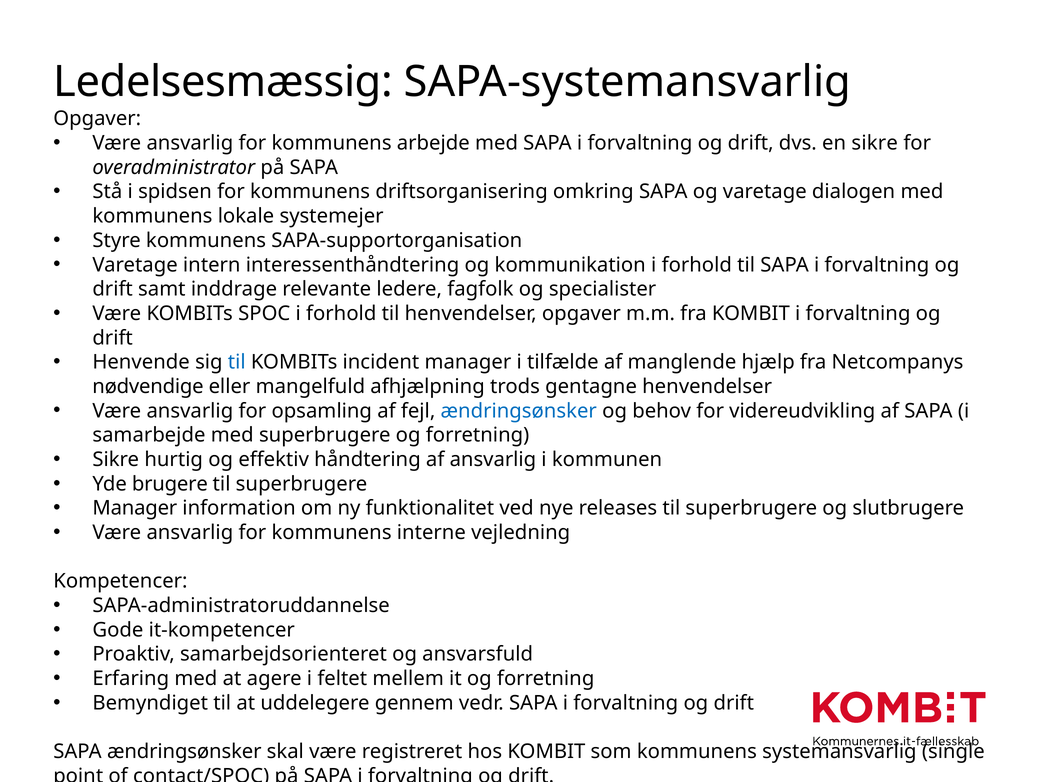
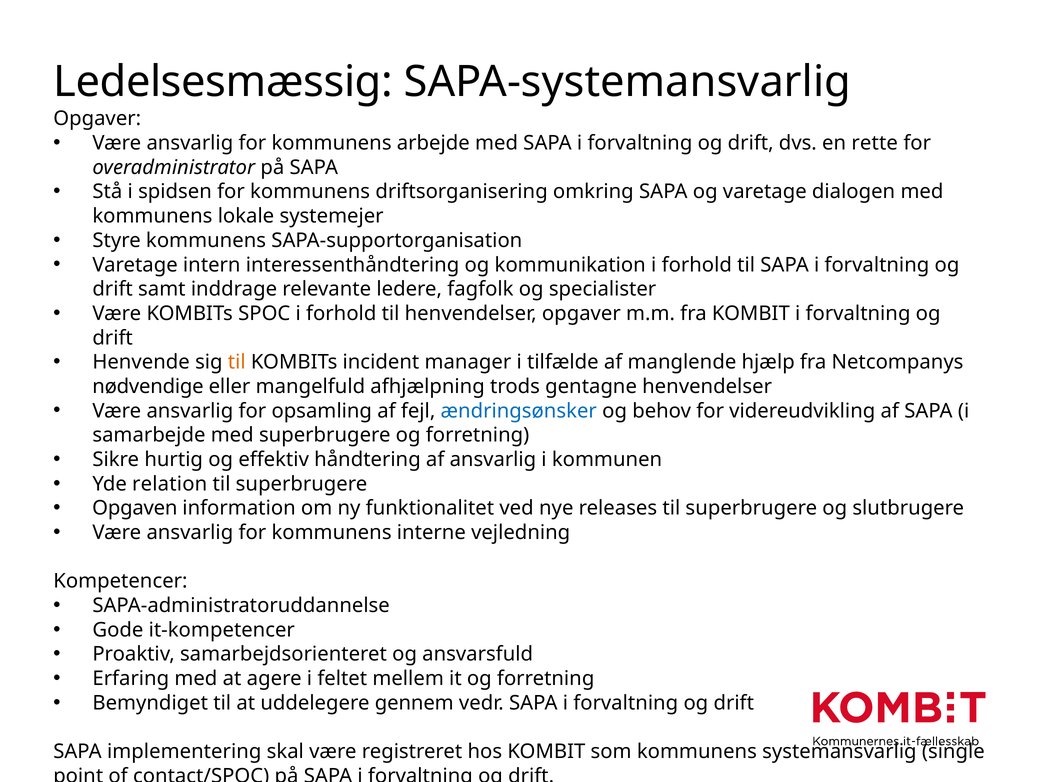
en sikre: sikre -> rette
til at (237, 362) colour: blue -> orange
brugere: brugere -> relation
Manager at (135, 508): Manager -> Opgaven
SAPA ændringsønsker: ændringsønsker -> implementering
